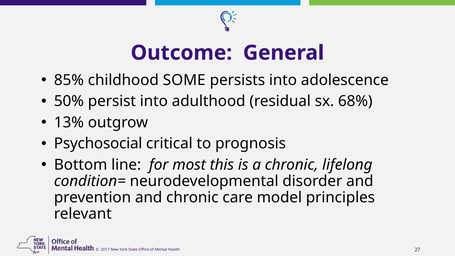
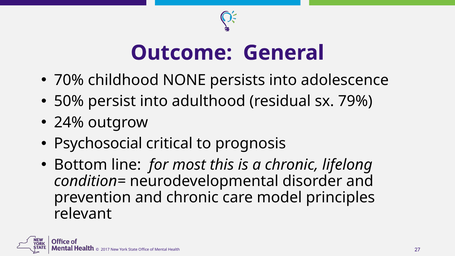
85%: 85% -> 70%
SOME: SOME -> NONE
68%: 68% -> 79%
13%: 13% -> 24%
